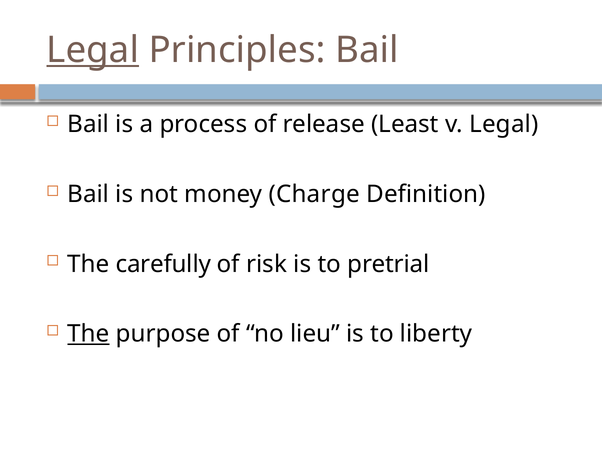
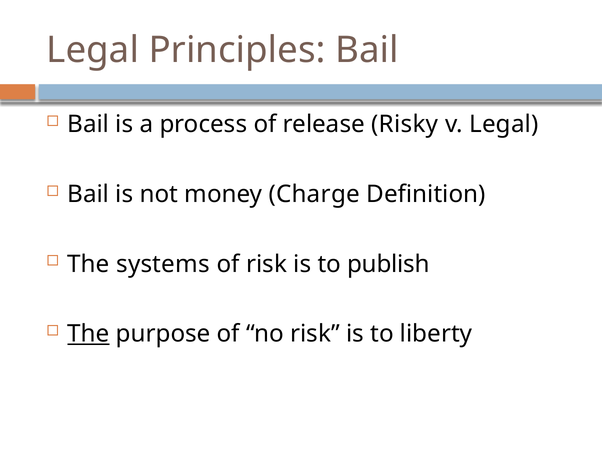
Legal at (93, 50) underline: present -> none
Least: Least -> Risky
carefully: carefully -> systems
pretrial: pretrial -> publish
no lieu: lieu -> risk
